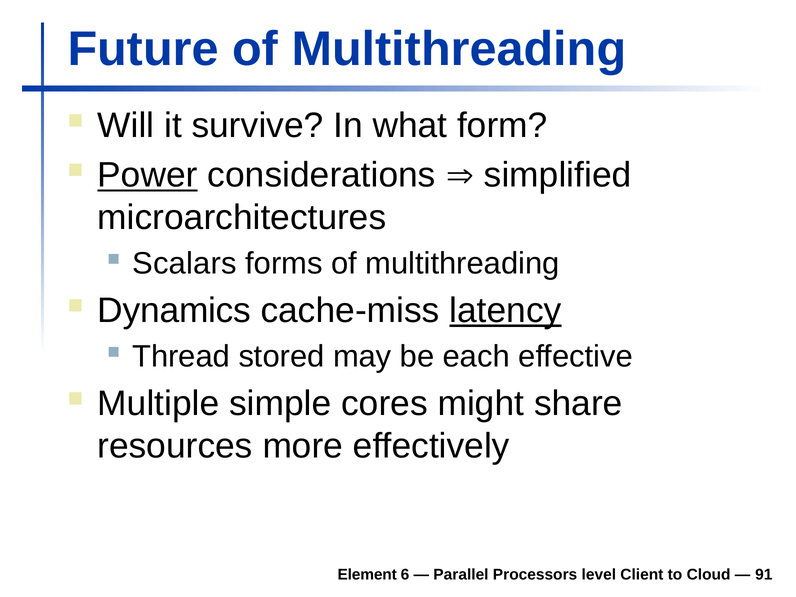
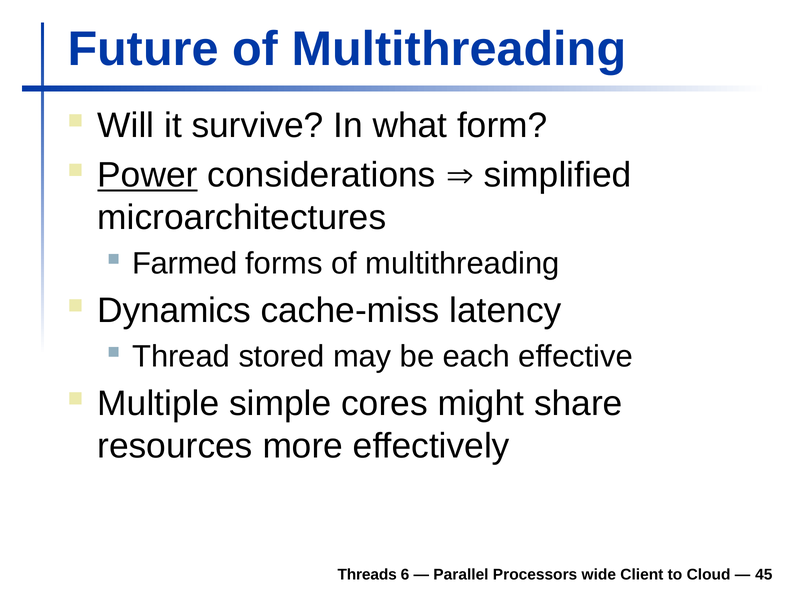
Scalars: Scalars -> Farmed
latency underline: present -> none
Element: Element -> Threads
level: level -> wide
91: 91 -> 45
